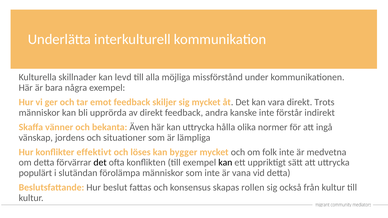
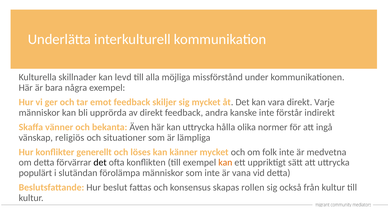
Trots: Trots -> Varje
jordens: jordens -> religiös
effektivt: effektivt -> generellt
bygger: bygger -> känner
kan at (225, 163) colour: black -> orange
